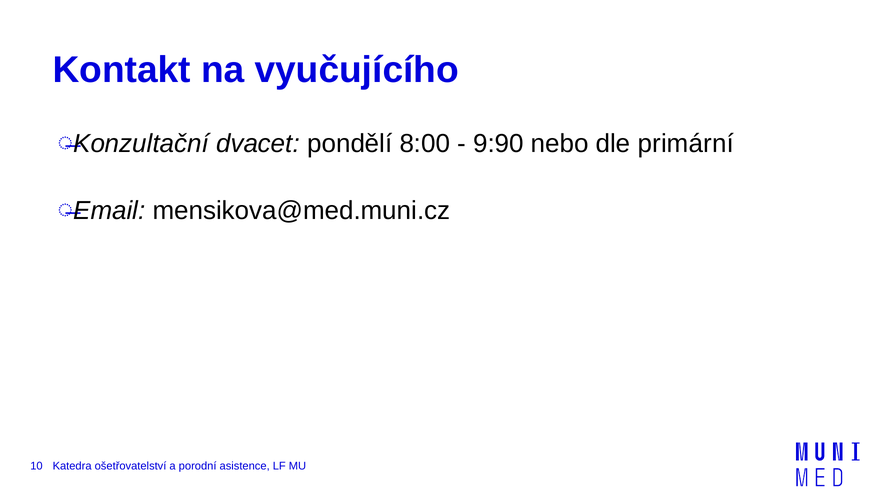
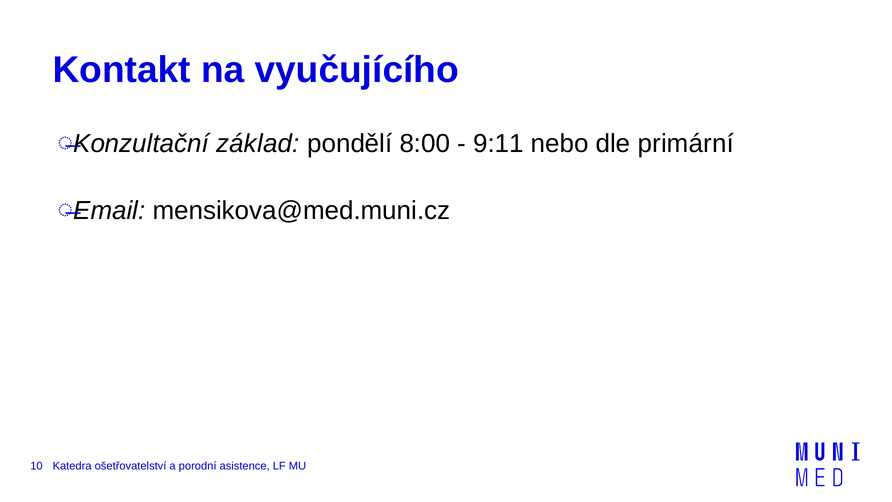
dvacet: dvacet -> základ
9:90: 9:90 -> 9:11
